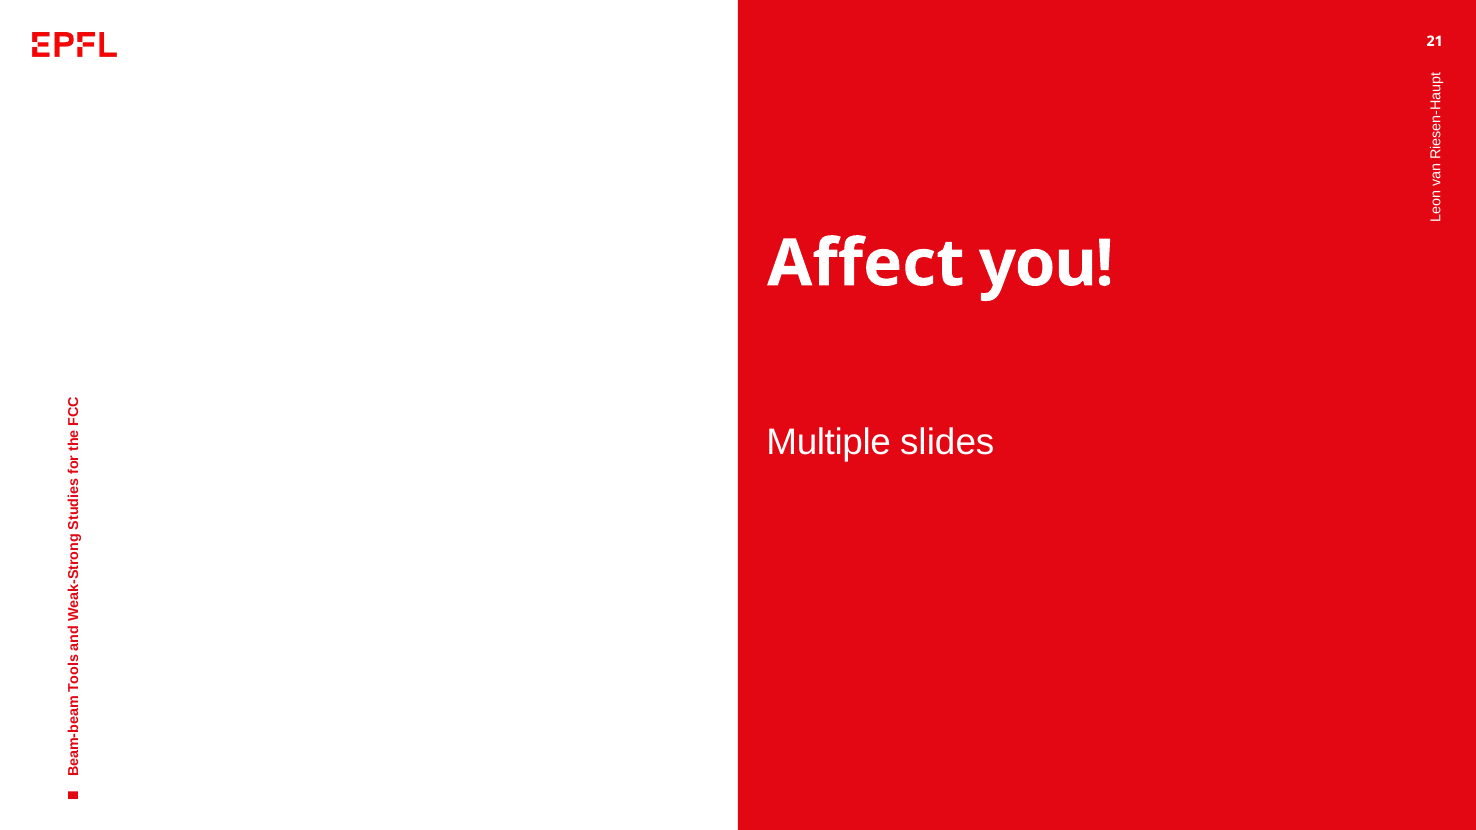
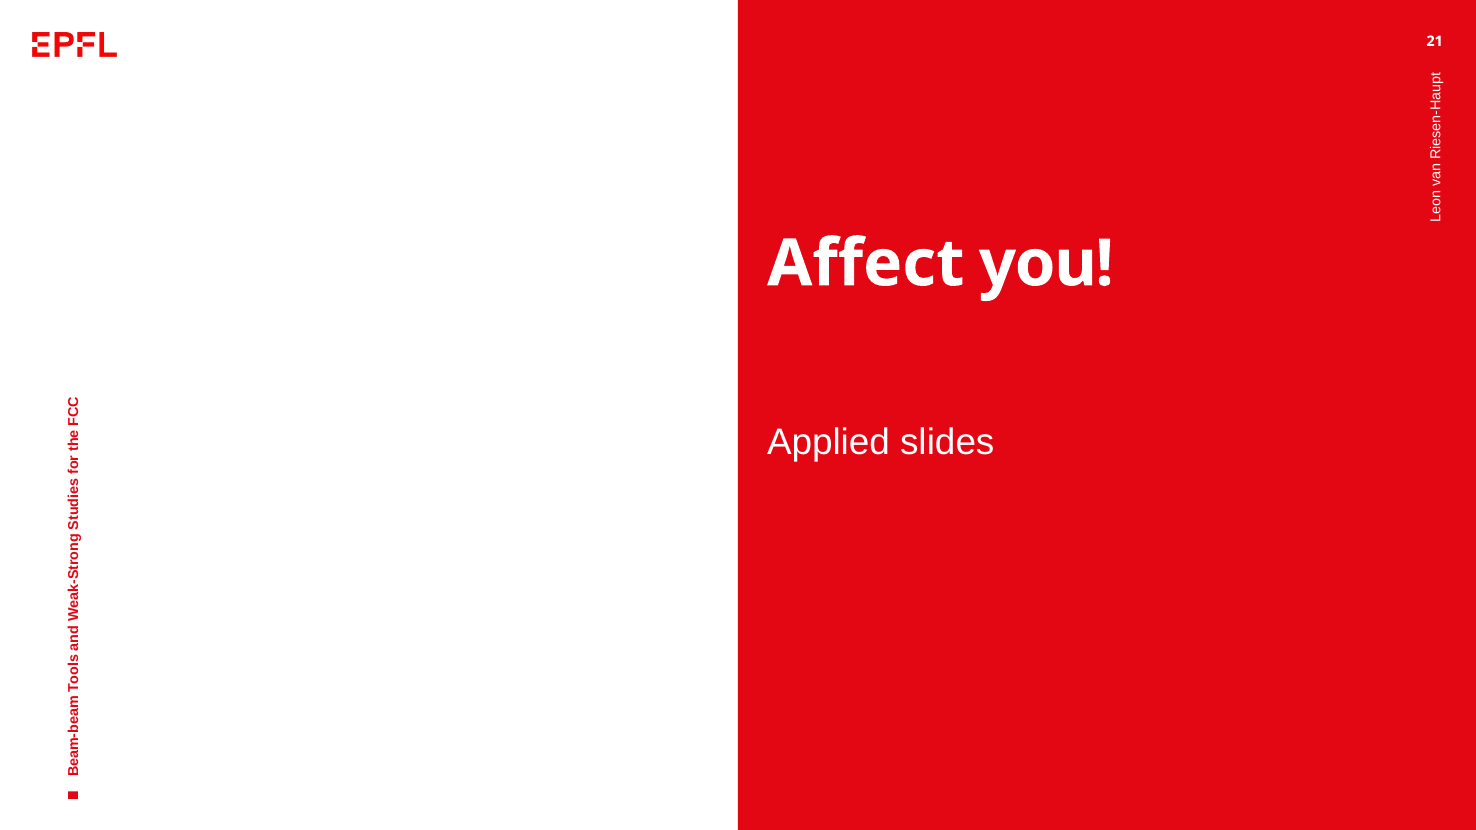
Multiple: Multiple -> Applied
